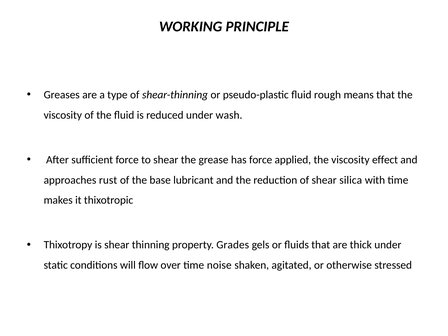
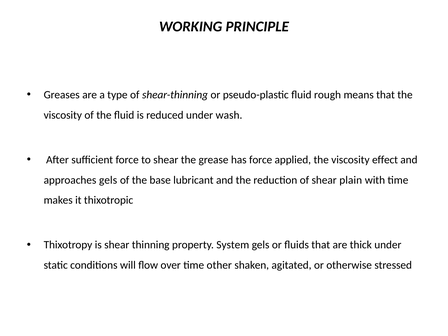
approaches rust: rust -> gels
silica: silica -> plain
Grades: Grades -> System
noise: noise -> other
